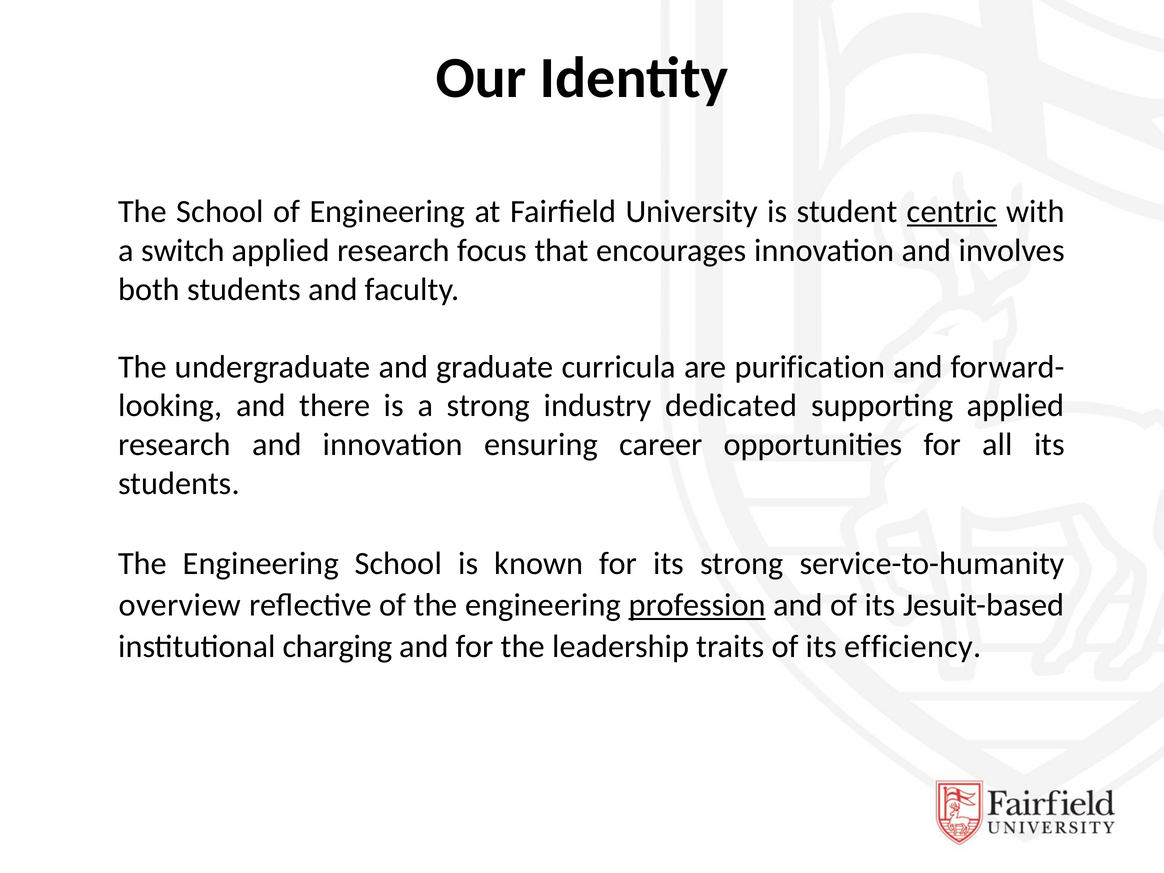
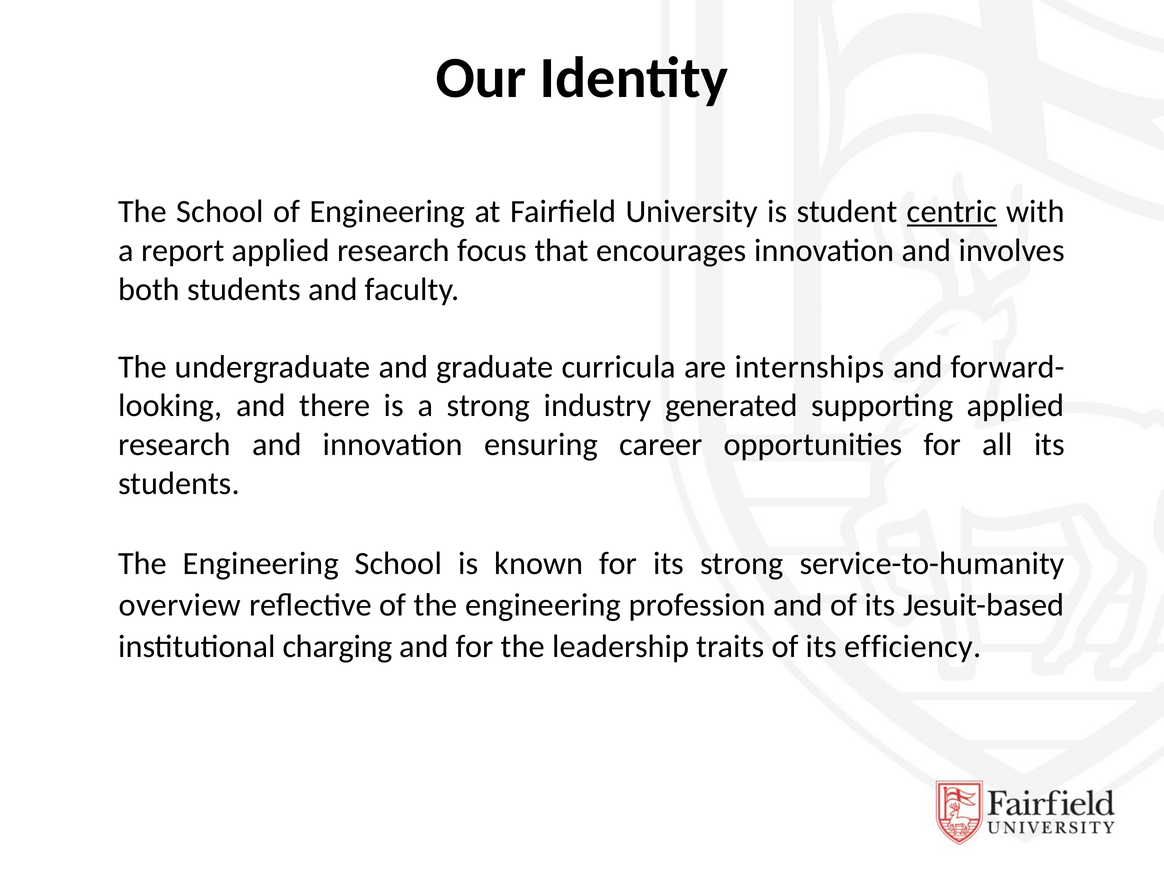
switch: switch -> report
purification: purification -> internships
dedicated: dedicated -> generated
profession underline: present -> none
